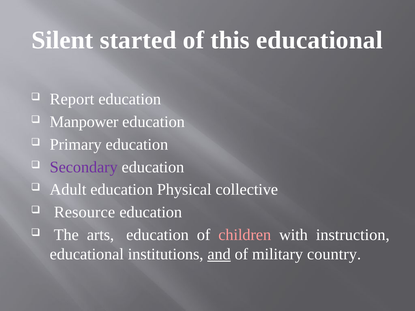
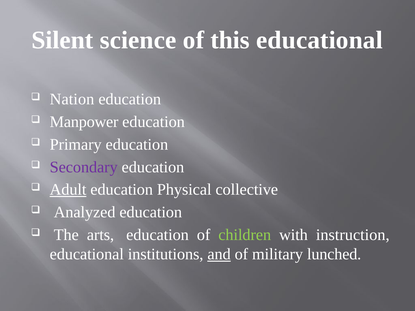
started: started -> science
Report: Report -> Nation
Adult underline: none -> present
Resource: Resource -> Analyzed
children colour: pink -> light green
country: country -> lunched
